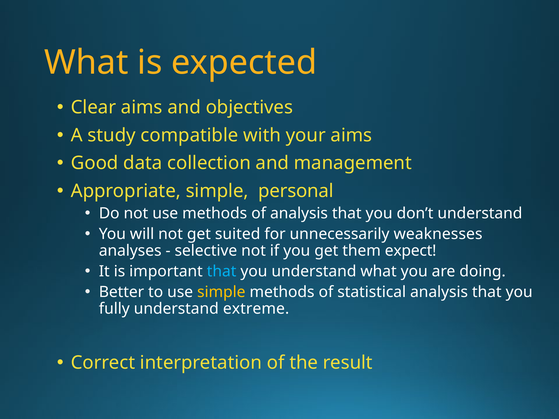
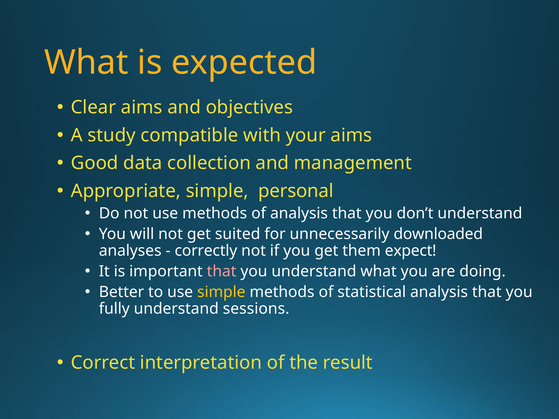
weaknesses: weaknesses -> downloaded
selective: selective -> correctly
that at (222, 272) colour: light blue -> pink
extreme: extreme -> sessions
